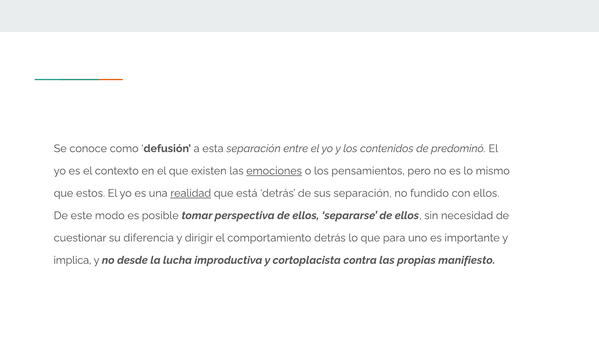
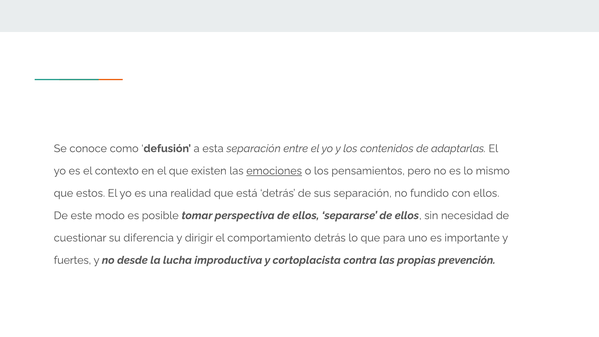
predominó: predominó -> adaptarlas
realidad underline: present -> none
implica: implica -> fuertes
manifiesto: manifiesto -> prevención
